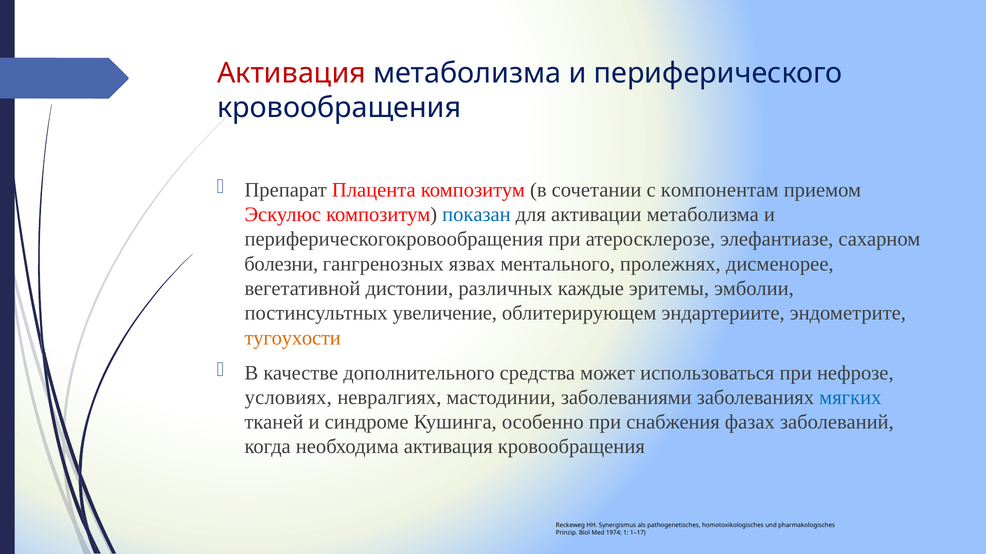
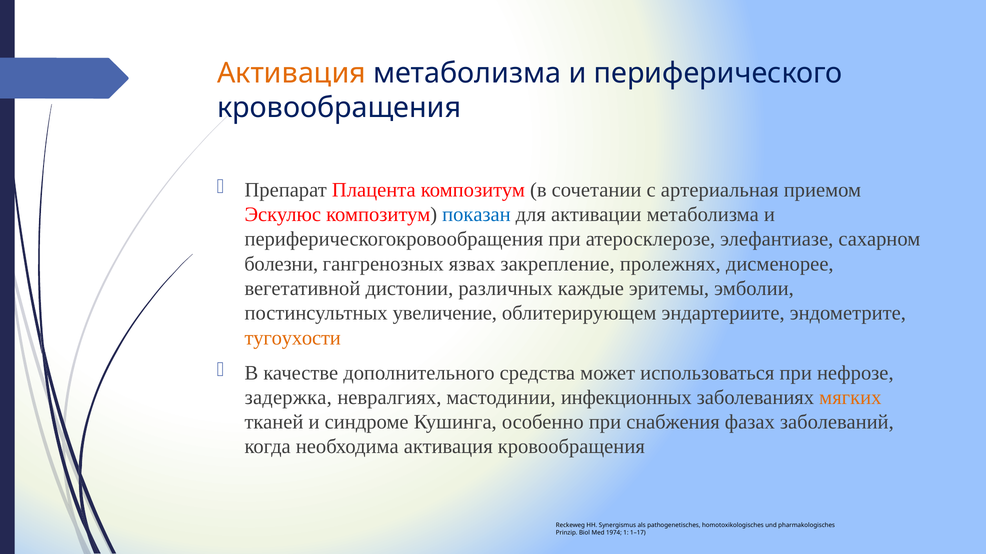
Активация at (292, 73) colour: red -> orange
компонентам: компонентам -> артериальная
ментального: ментального -> закрепление
условиях: условиях -> задержка
заболеваниями: заболеваниями -> инфекционных
мягких colour: blue -> orange
